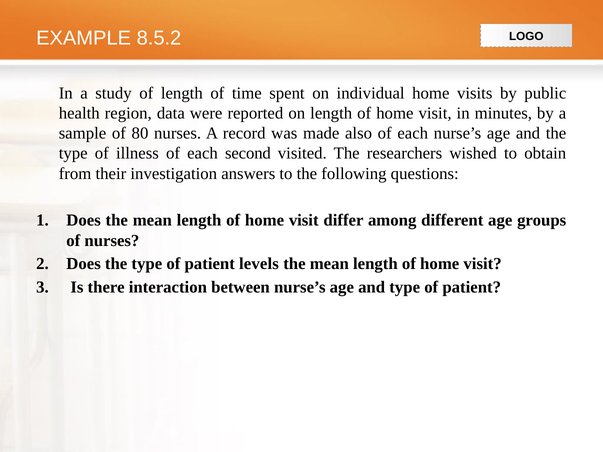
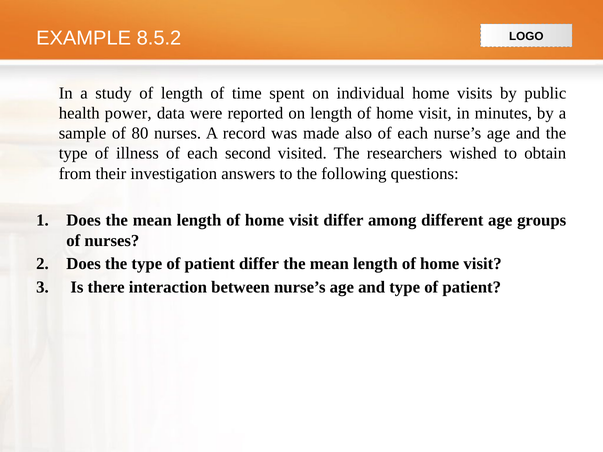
region: region -> power
patient levels: levels -> differ
